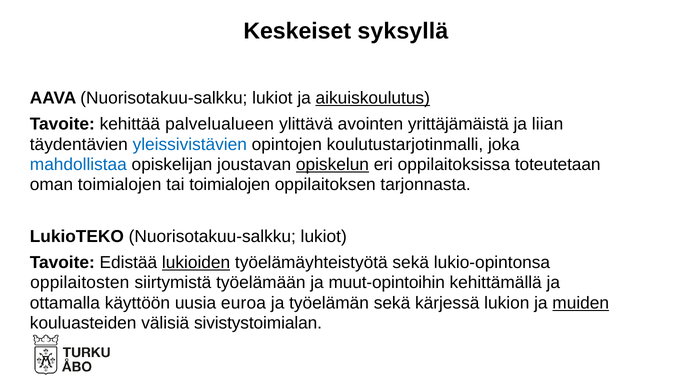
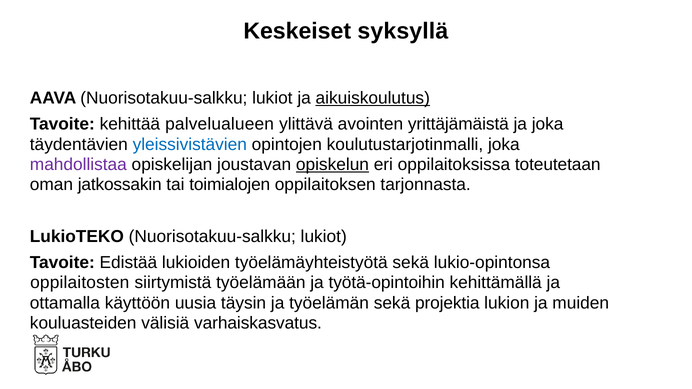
ja liian: liian -> joka
mahdollistaa colour: blue -> purple
oman toimialojen: toimialojen -> jatkossakin
lukioiden underline: present -> none
muut-opintoihin: muut-opintoihin -> työtä-opintoihin
euroa: euroa -> täysin
kärjessä: kärjessä -> projektia
muiden underline: present -> none
sivistystoimialan: sivistystoimialan -> varhaiskasvatus
